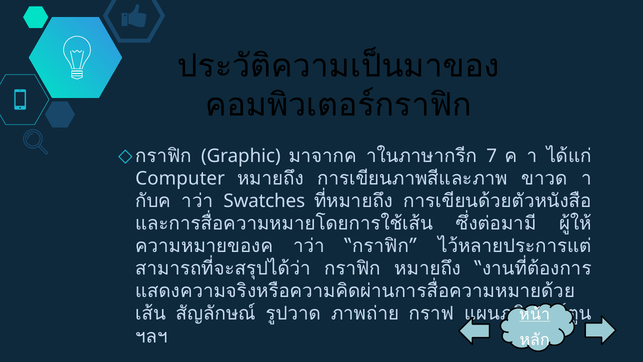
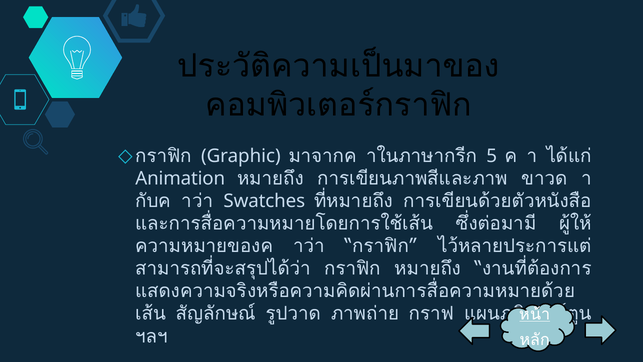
7: 7 -> 5
Computer: Computer -> Animation
